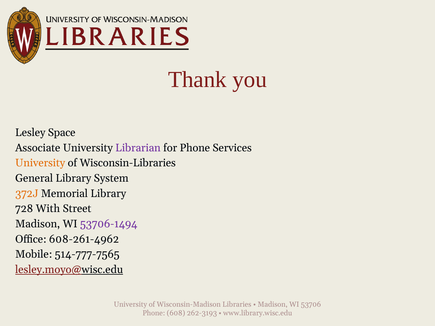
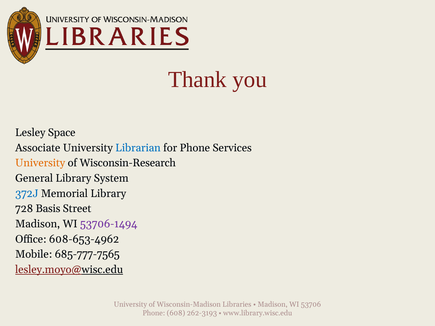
Librarian colour: purple -> blue
Wisconsin-Libraries: Wisconsin-Libraries -> Wisconsin-Research
372J colour: orange -> blue
With: With -> Basis
608-261-4962: 608-261-4962 -> 608-653-4962
514-777-7565: 514-777-7565 -> 685-777-7565
